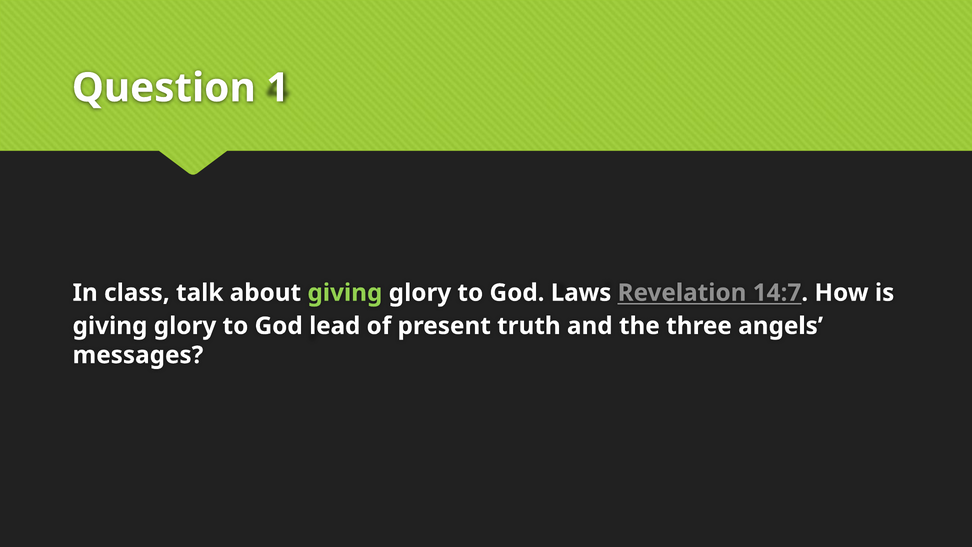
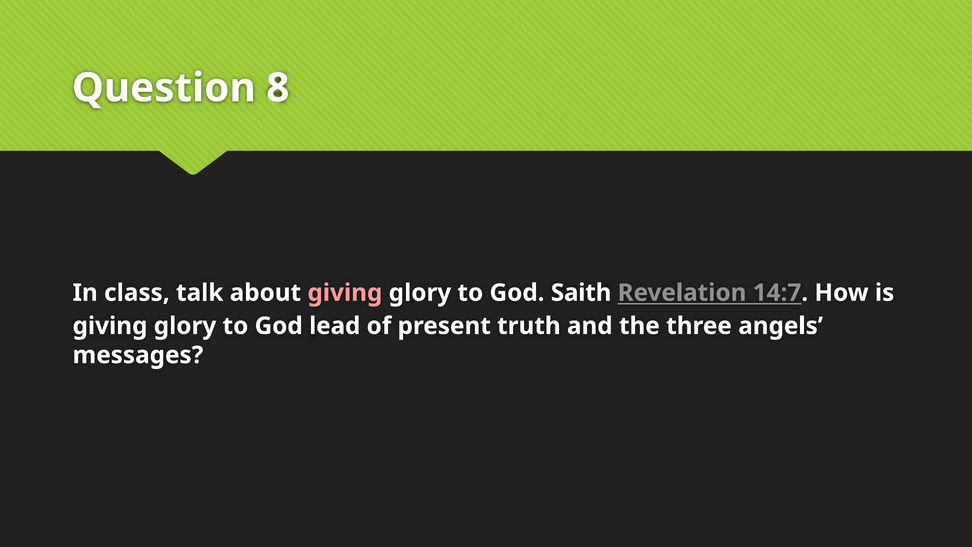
1: 1 -> 8
giving at (345, 293) colour: light green -> pink
Laws: Laws -> Saith
